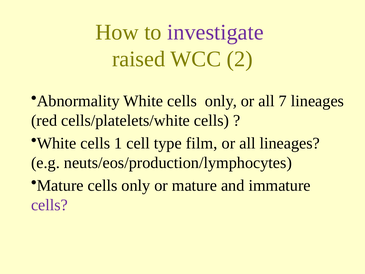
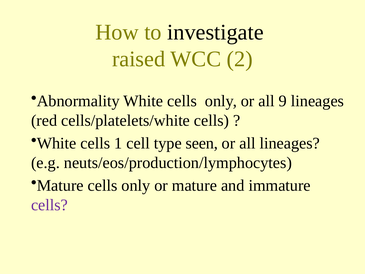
investigate colour: purple -> black
7: 7 -> 9
film: film -> seen
